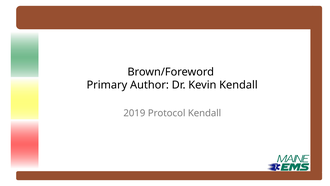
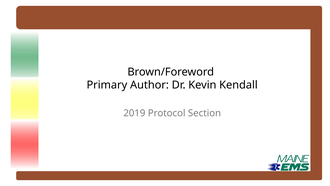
Protocol Kendall: Kendall -> Section
